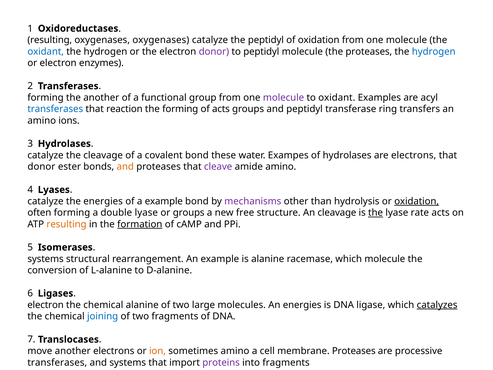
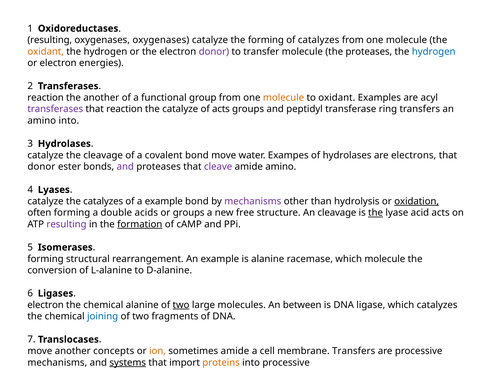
the peptidyl: peptidyl -> forming
of oxidation: oxidation -> catalyzes
oxidant at (46, 52) colour: blue -> orange
to peptidyl: peptidyl -> transfer
enzymes: enzymes -> energies
forming at (45, 98): forming -> reaction
molecule at (284, 98) colour: purple -> orange
transferases at (55, 109) colour: blue -> purple
the forming: forming -> catalyze
amino ions: ions -> into
bond these: these -> move
and at (125, 167) colour: orange -> purple
the energies: energies -> catalyzes
double lyase: lyase -> acids
rate: rate -> acid
resulting at (66, 224) colour: orange -> purple
systems at (46, 259): systems -> forming
two at (181, 305) underline: none -> present
An energies: energies -> between
catalyzes at (437, 305) underline: present -> none
another electrons: electrons -> concepts
sometimes amino: amino -> amide
membrane Proteases: Proteases -> Transfers
transferases at (57, 362): transferases -> mechanisms
systems at (128, 362) underline: none -> present
proteins colour: purple -> orange
into fragments: fragments -> processive
